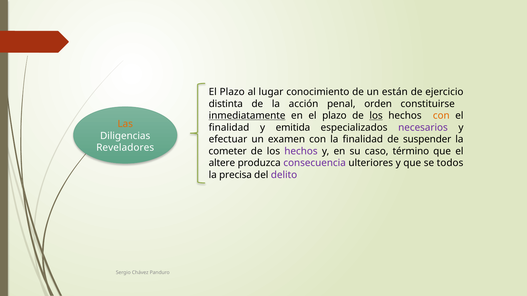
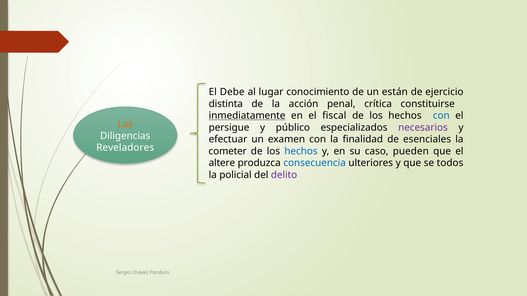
Plazo at (232, 92): Plazo -> Debe
orden: orden -> crítica
en el plazo: plazo -> fiscal
los at (376, 116) underline: present -> none
con at (441, 116) colour: orange -> blue
finalidad at (229, 128): finalidad -> persigue
emitida: emitida -> público
suspender: suspender -> esenciales
hechos at (301, 151) colour: purple -> blue
término: término -> pueden
consecuencia colour: purple -> blue
precisa: precisa -> policial
